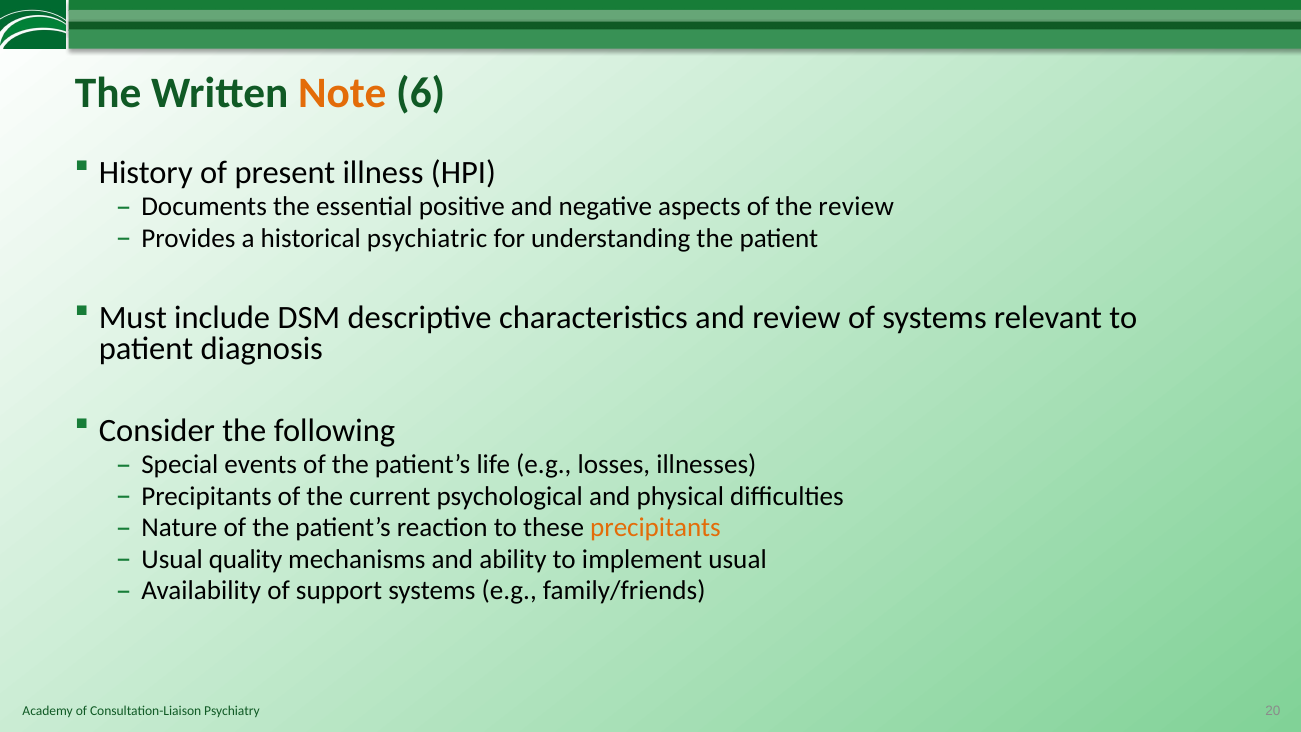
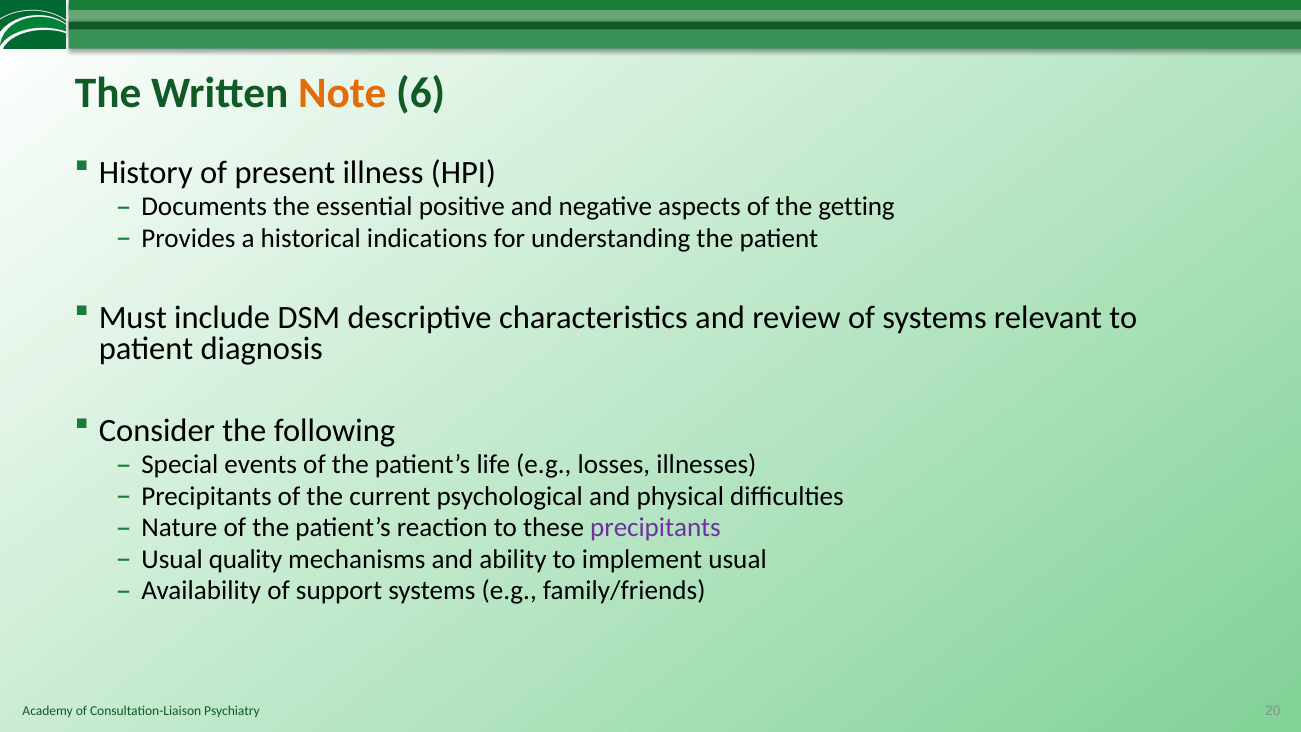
the review: review -> getting
psychiatric: psychiatric -> indications
precipitants at (656, 527) colour: orange -> purple
